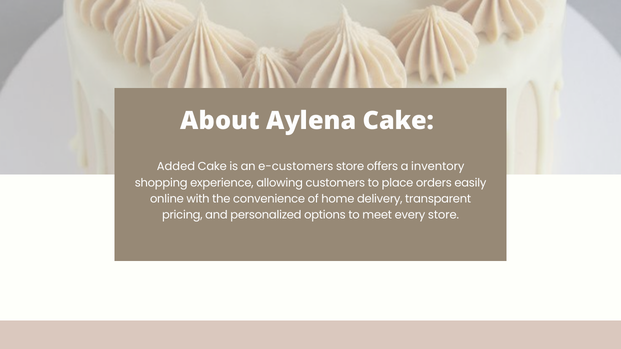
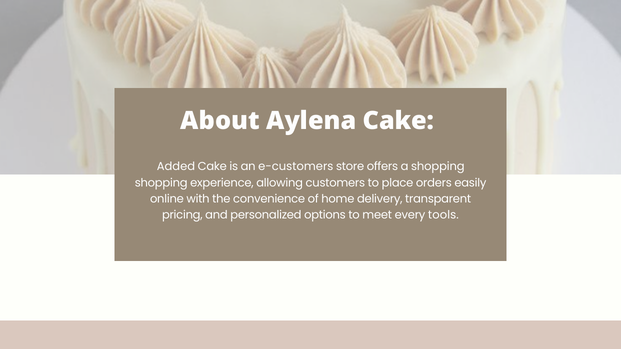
a inventory: inventory -> shopping
every store: store -> tools
